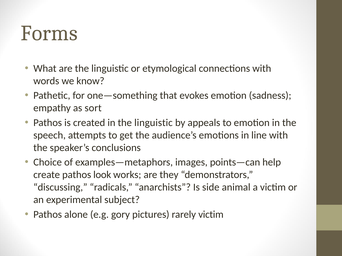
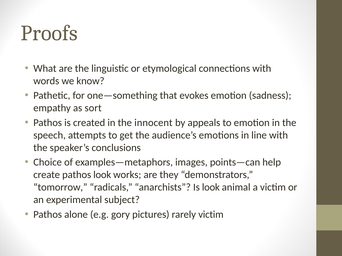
Forms: Forms -> Proofs
in the linguistic: linguistic -> innocent
discussing: discussing -> tomorrow
Is side: side -> look
